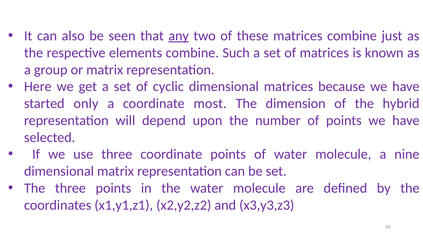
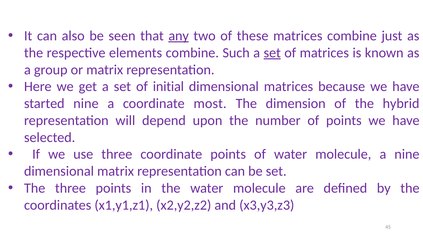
set at (272, 53) underline: none -> present
cyclic: cyclic -> initial
started only: only -> nine
